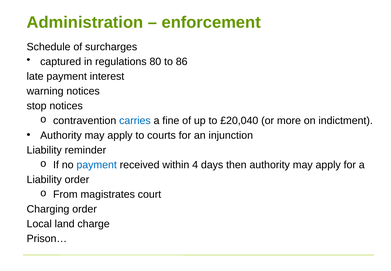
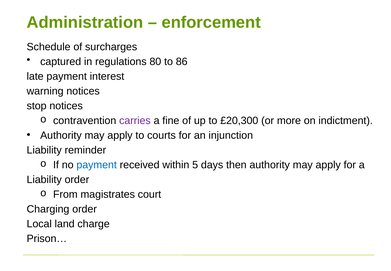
carries colour: blue -> purple
£20,040: £20,040 -> £20,300
4: 4 -> 5
